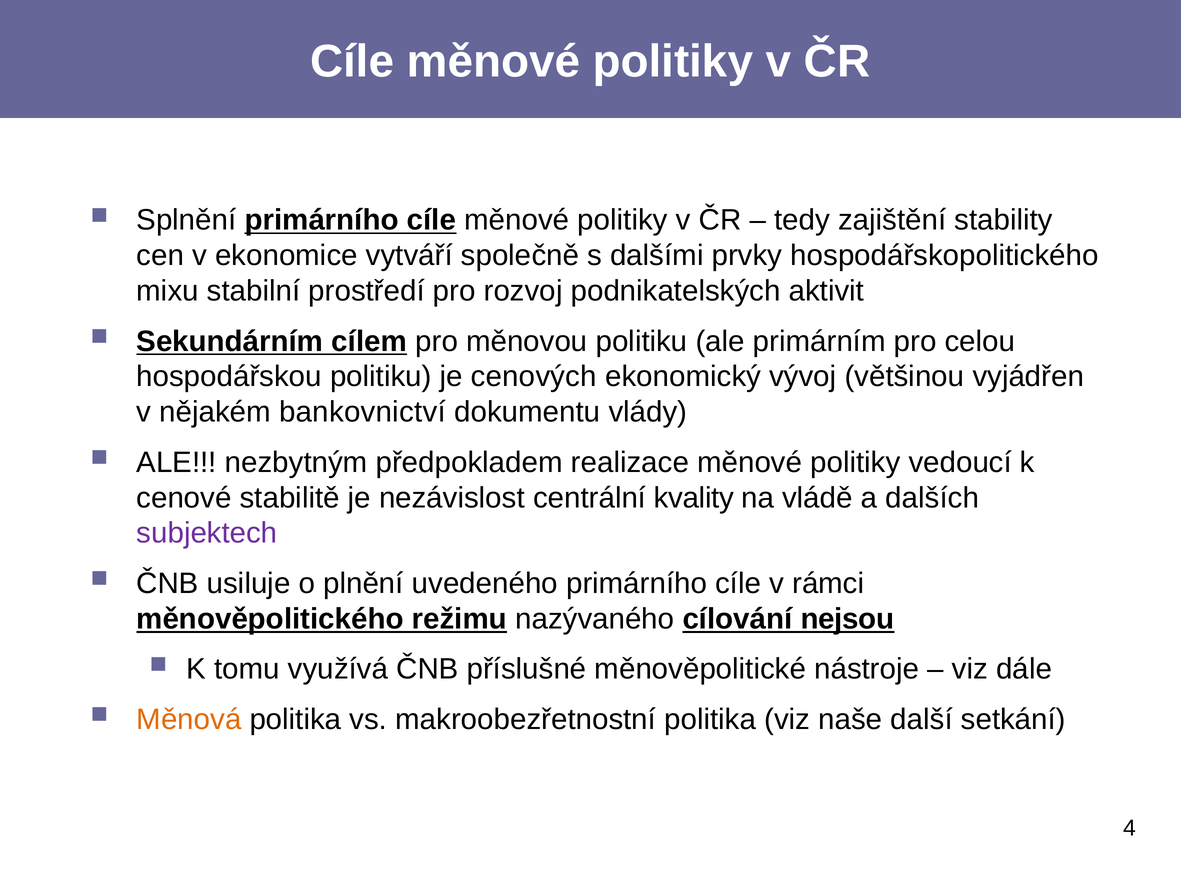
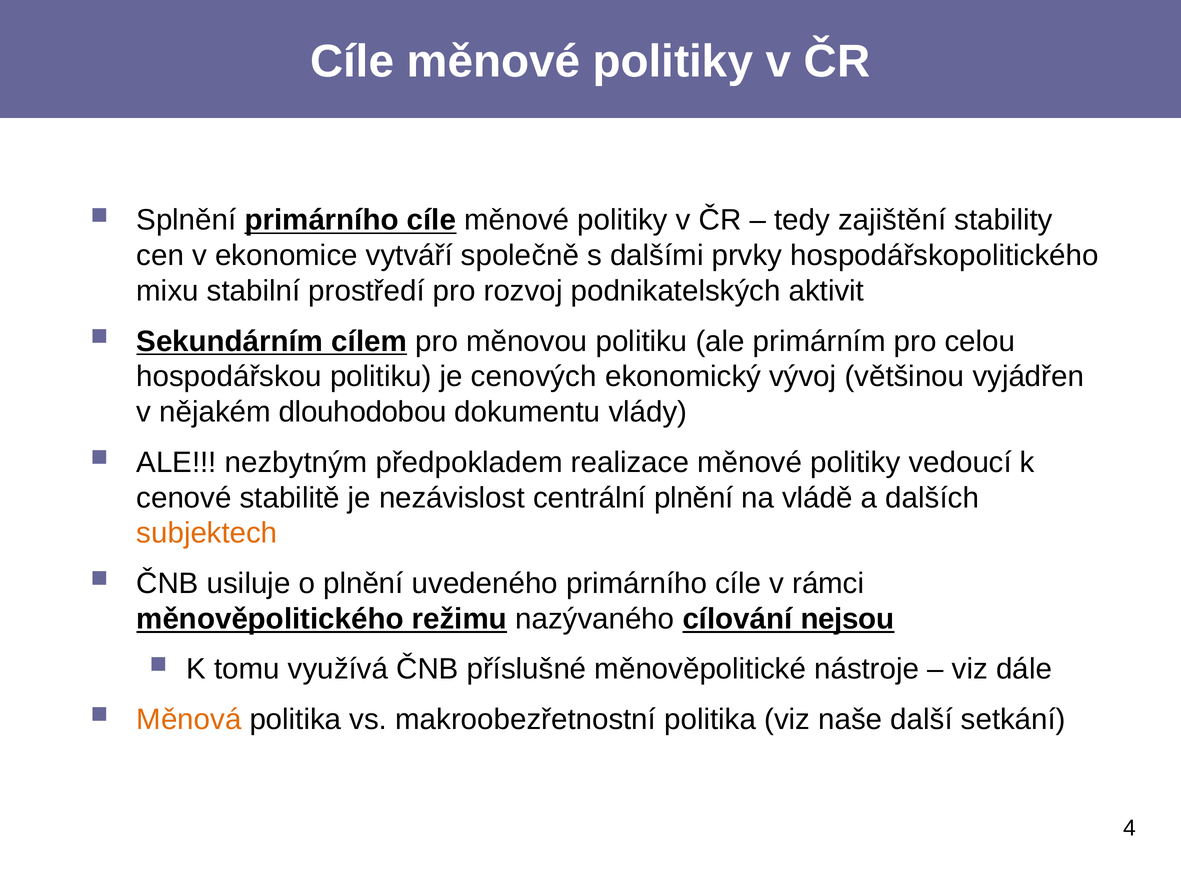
bankovnictví: bankovnictví -> dlouhodobou
centrální kvality: kvality -> plnění
subjektech colour: purple -> orange
